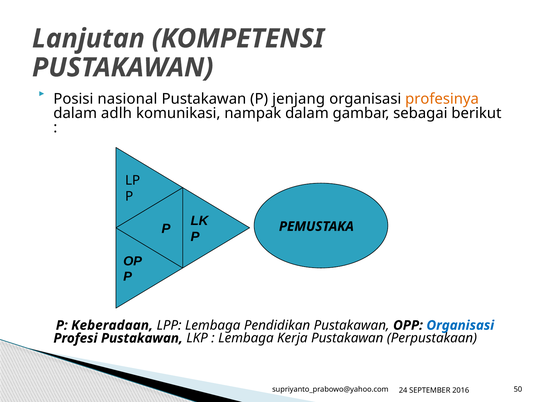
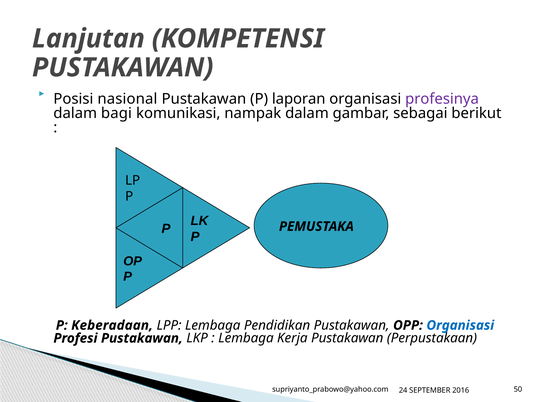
jenjang: jenjang -> laporan
profesinya colour: orange -> purple
adlh: adlh -> bagi
